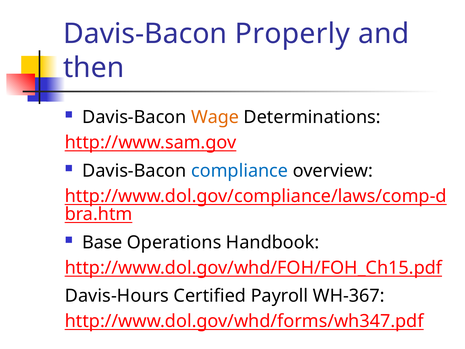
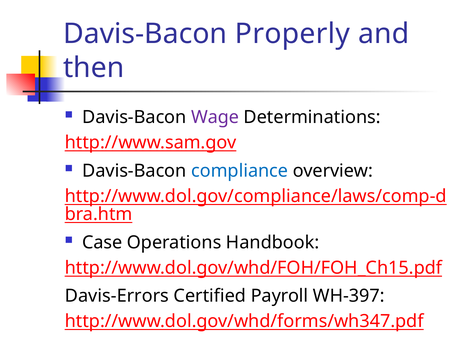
Wage colour: orange -> purple
Base: Base -> Case
Davis-Hours: Davis-Hours -> Davis-Errors
WH-367: WH-367 -> WH-397
